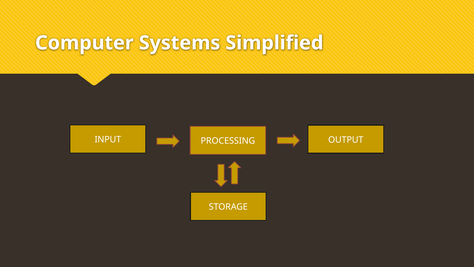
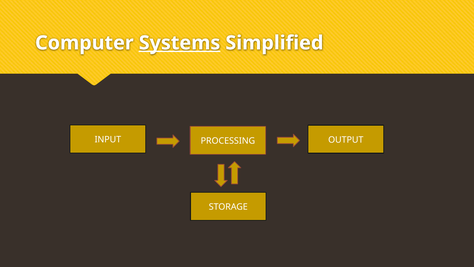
Systems underline: none -> present
